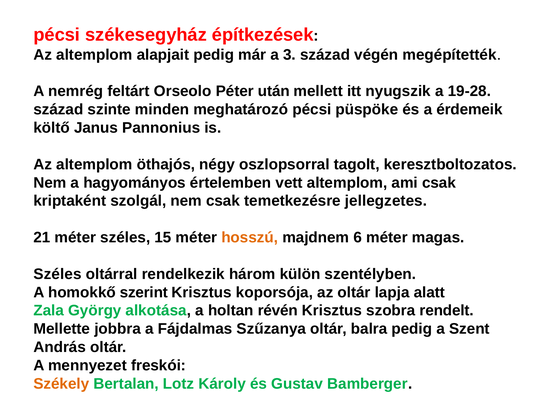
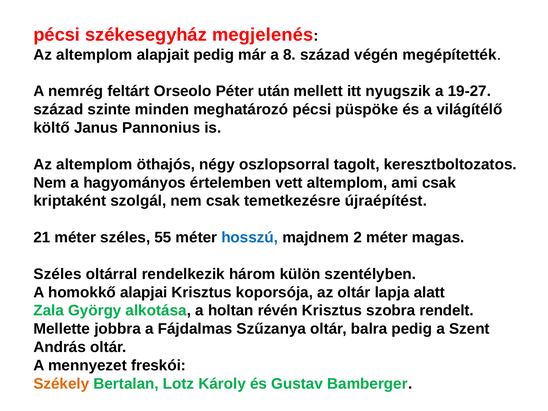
építkezések: építkezések -> megjelenés
3: 3 -> 8
19-28: 19-28 -> 19-27
érdemeik: érdemeik -> világítélő
jellegzetes: jellegzetes -> újraépítést
15: 15 -> 55
hosszú colour: orange -> blue
6: 6 -> 2
szerint: szerint -> alapjai
